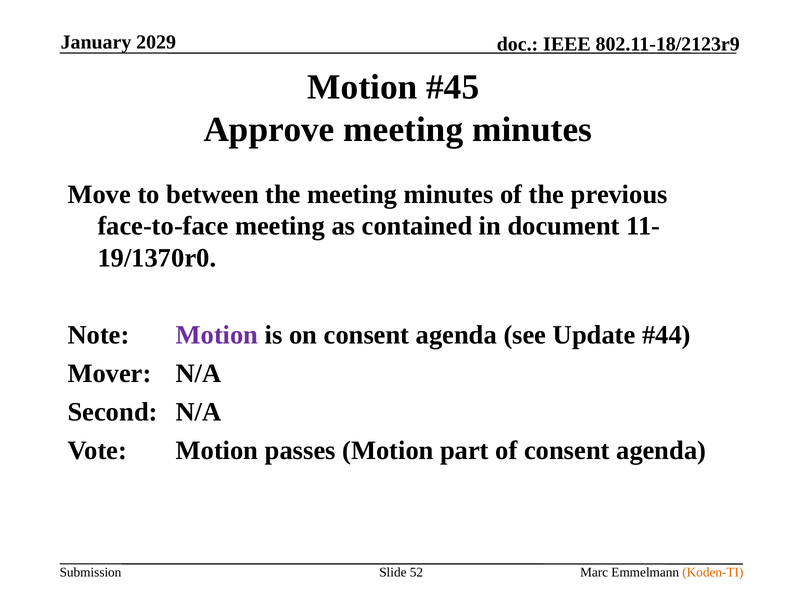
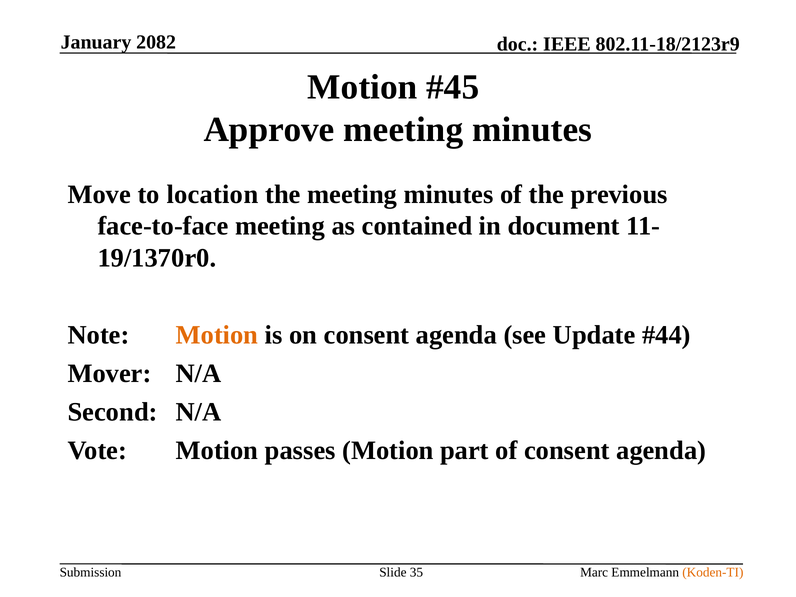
2029: 2029 -> 2082
between: between -> location
Motion at (217, 335) colour: purple -> orange
52: 52 -> 35
